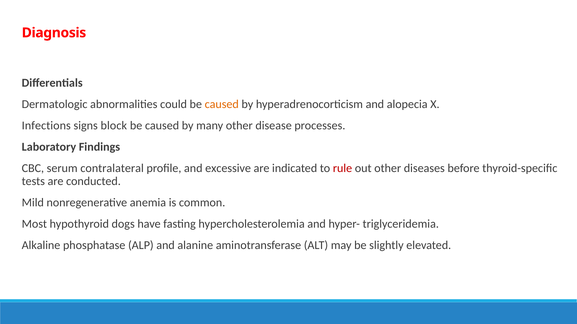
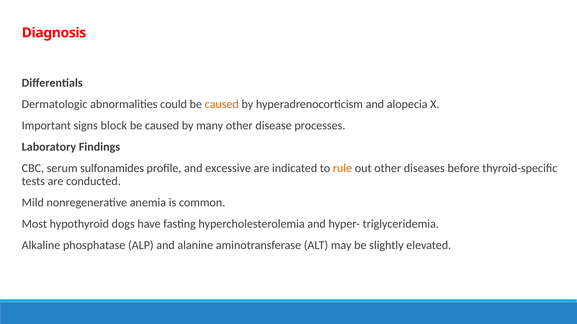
Infections: Infections -> Important
contralateral: contralateral -> sulfonamides
rule colour: red -> orange
